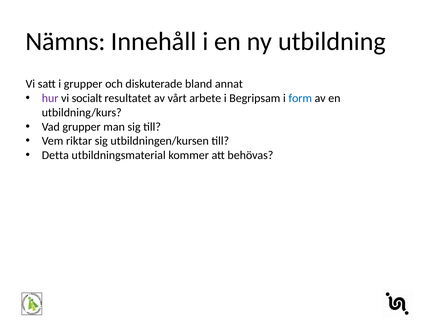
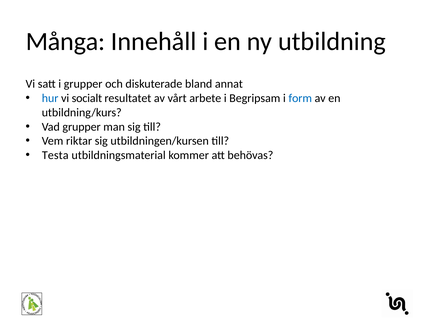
Nämns: Nämns -> Många
hur colour: purple -> blue
Detta: Detta -> Testa
